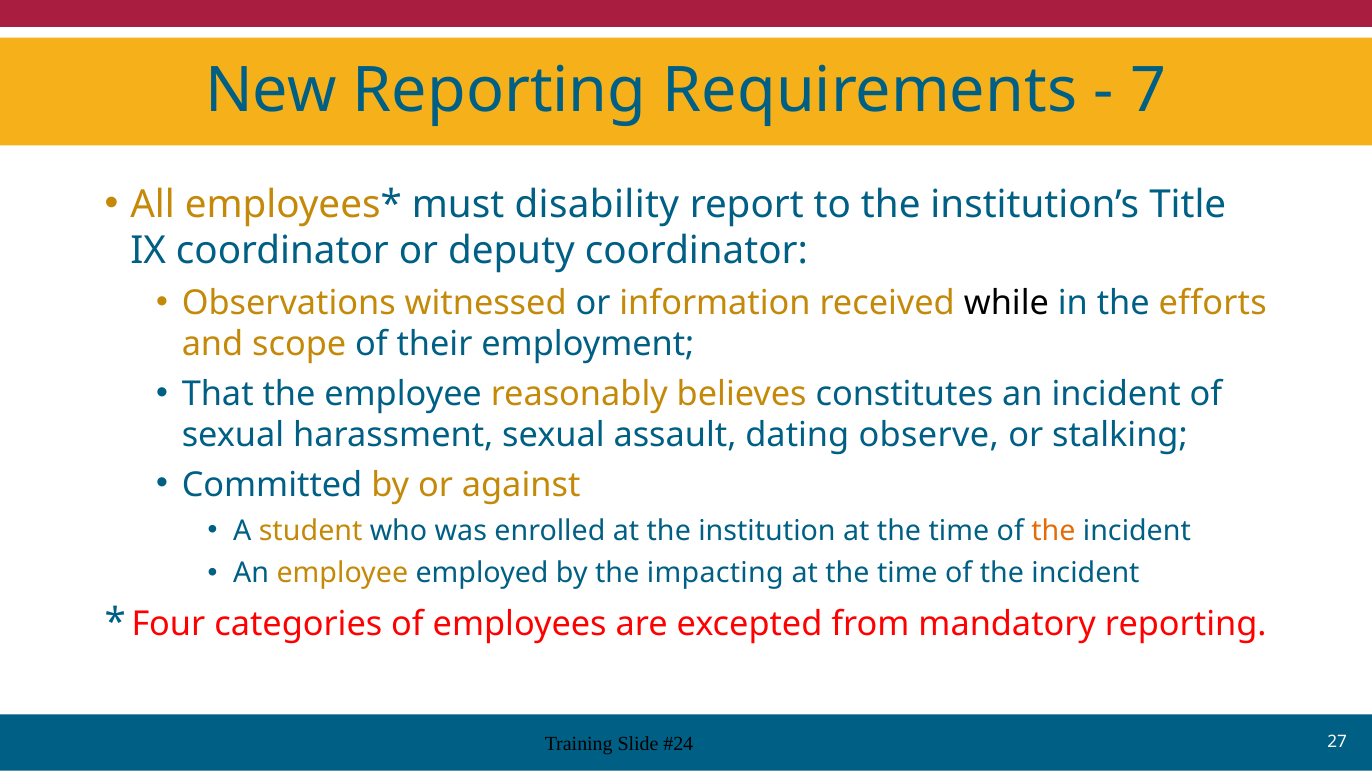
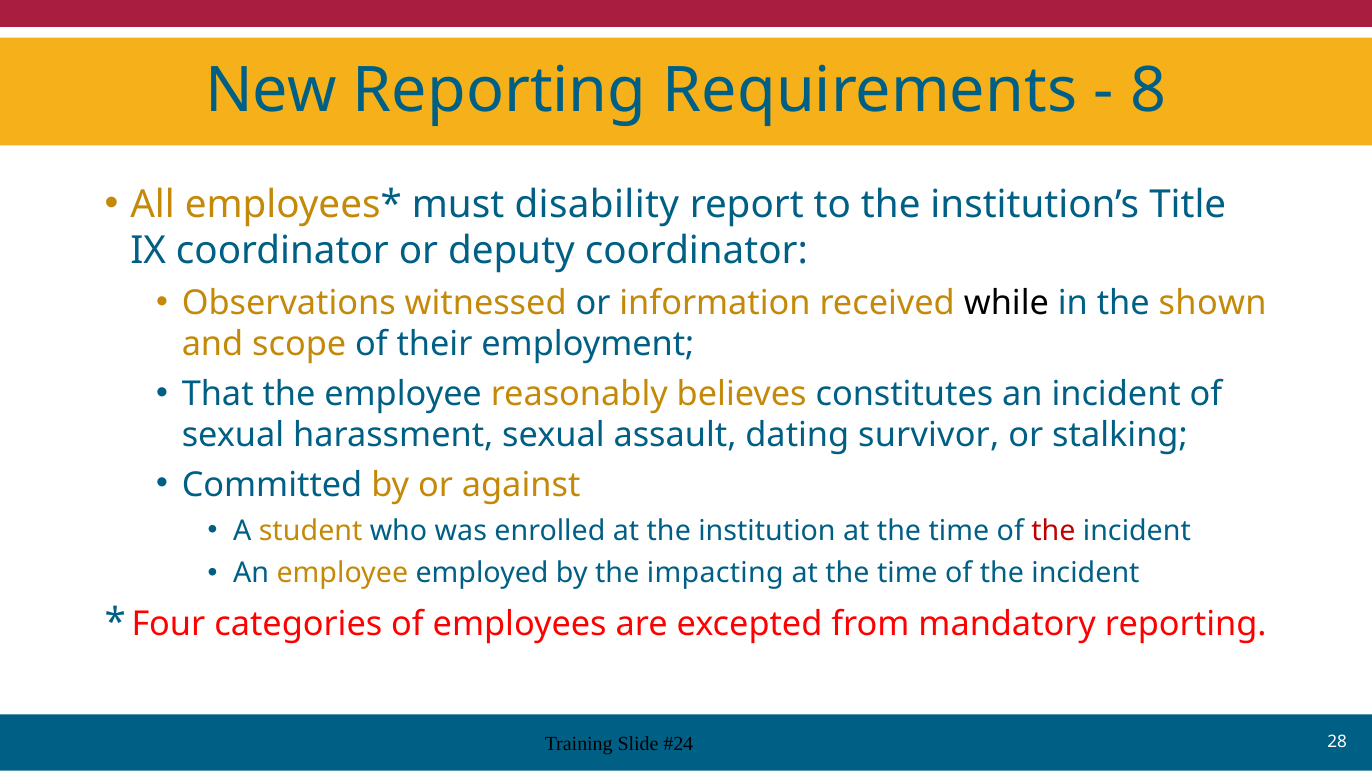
7: 7 -> 8
efforts: efforts -> shown
observe: observe -> survivor
the at (1053, 530) colour: orange -> red
27: 27 -> 28
